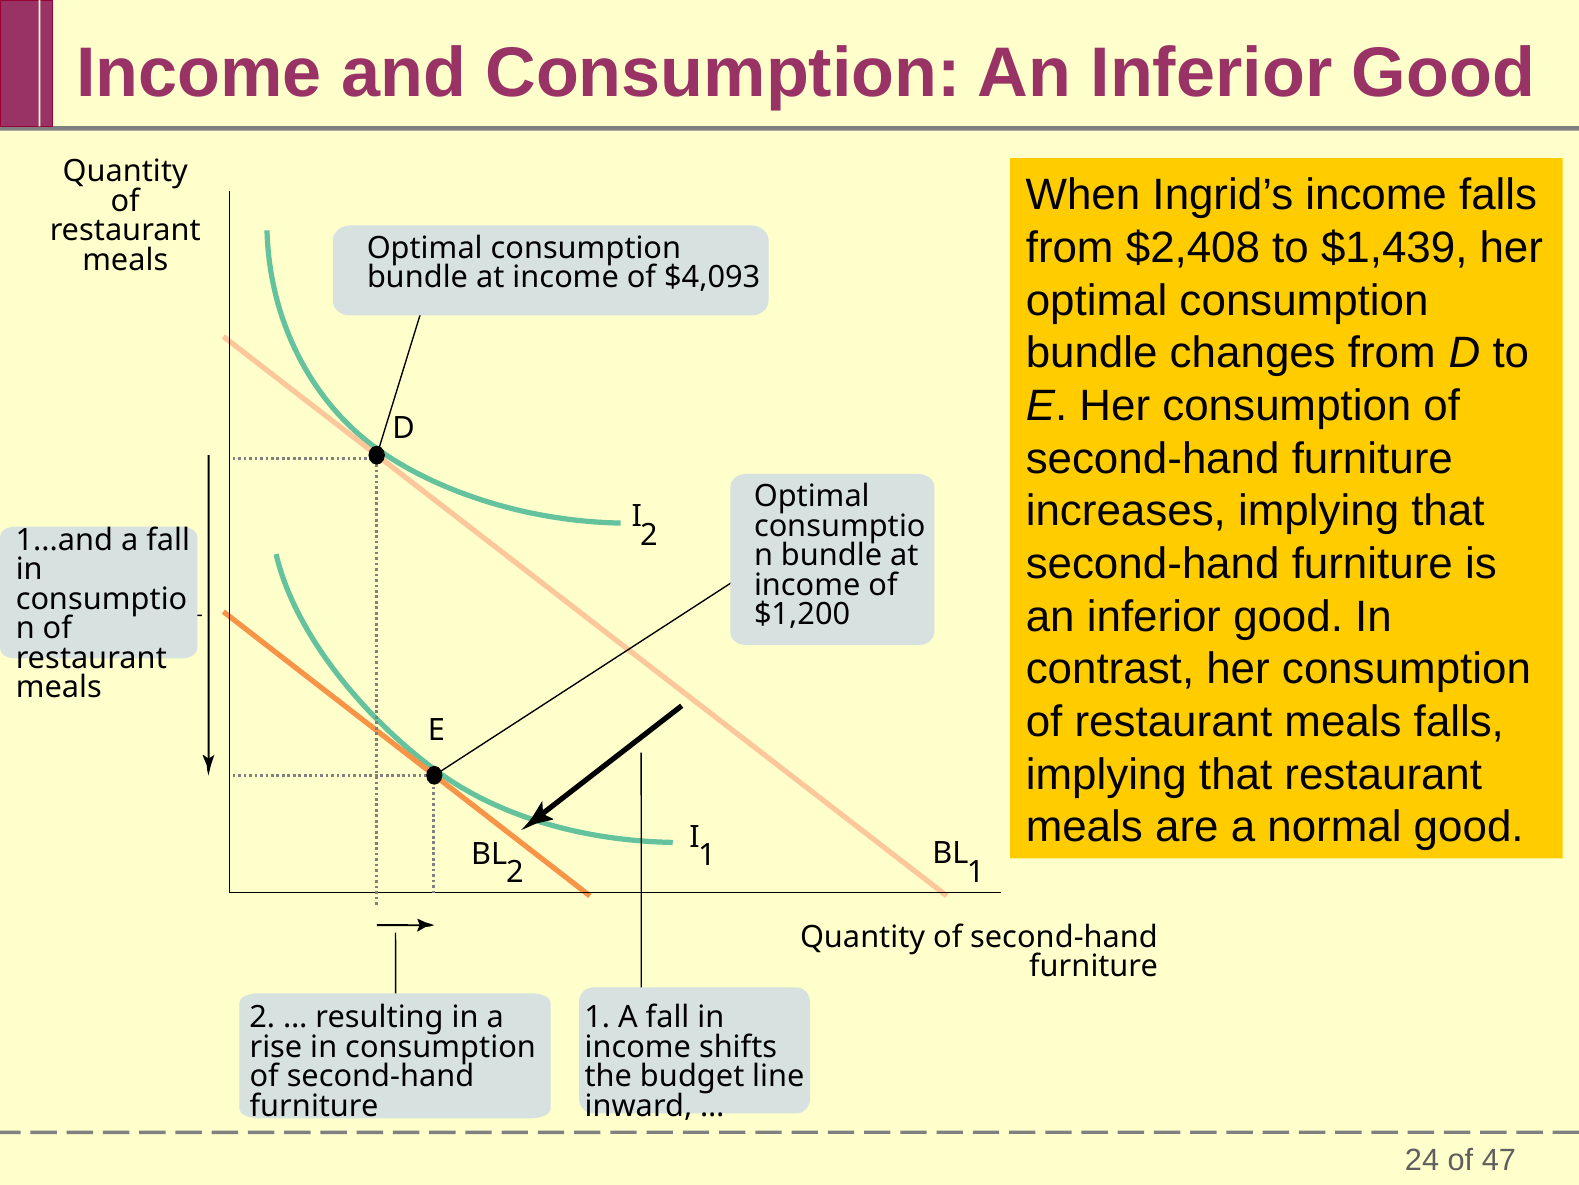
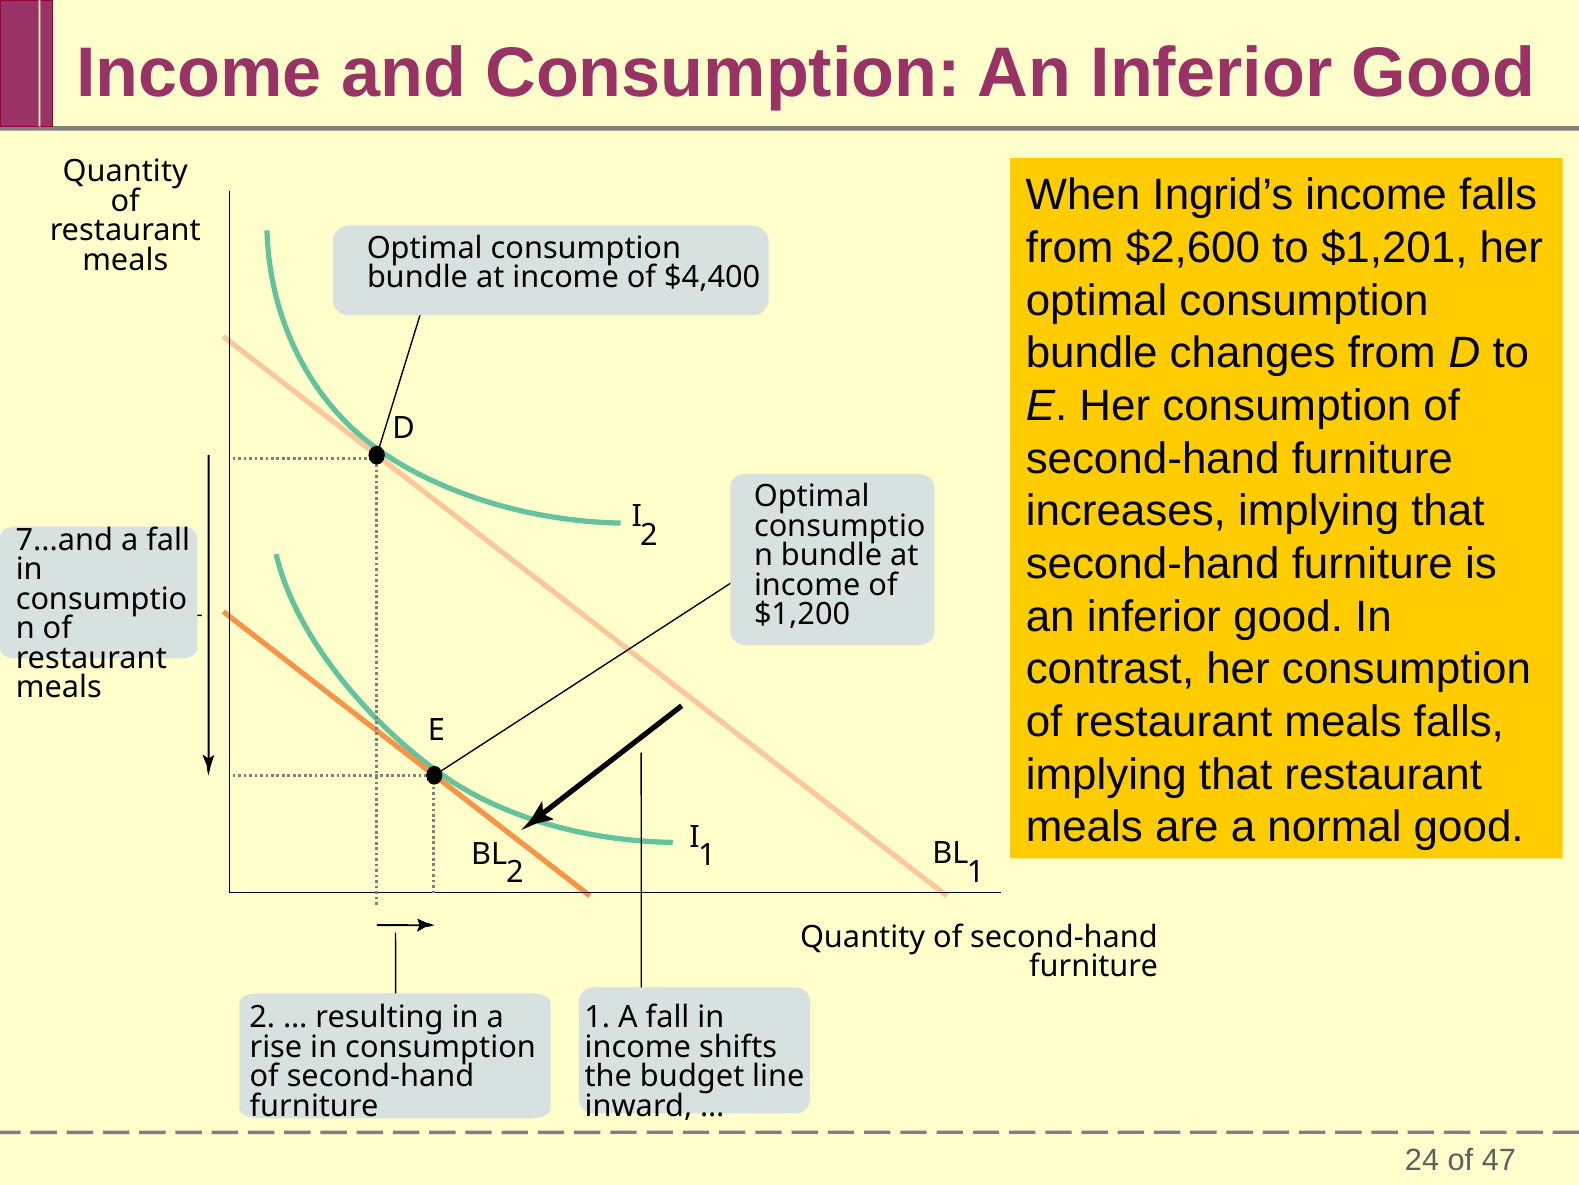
$2,408: $2,408 -> $2,600
$1,439: $1,439 -> $1,201
$4,093: $4,093 -> $4,400
1...and: 1...and -> 7...and
